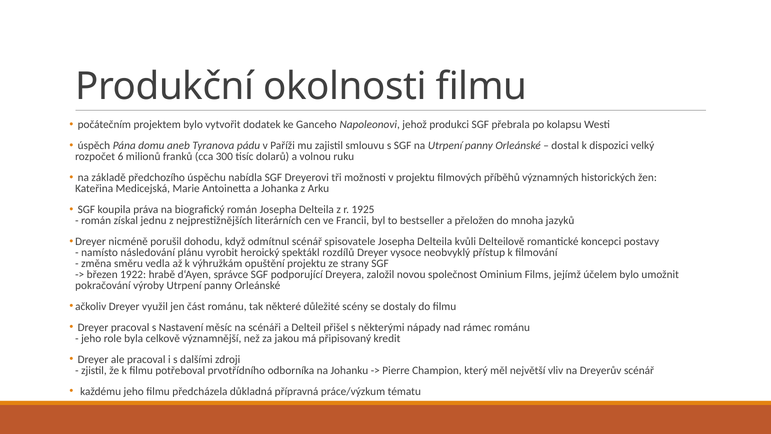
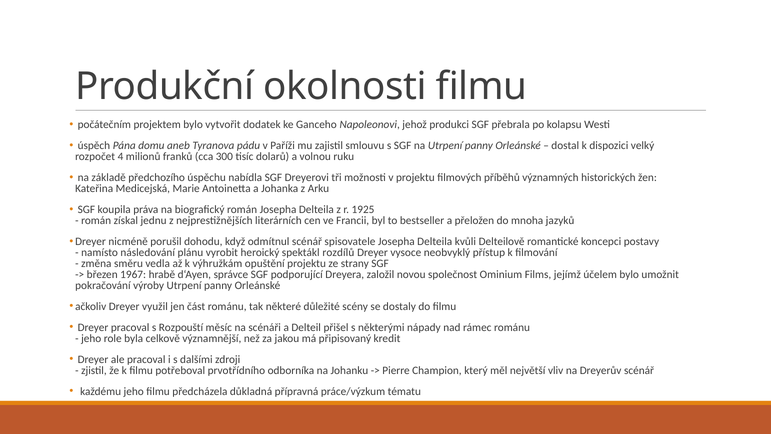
6: 6 -> 4
1922: 1922 -> 1967
Nastavení: Nastavení -> Rozpouští
